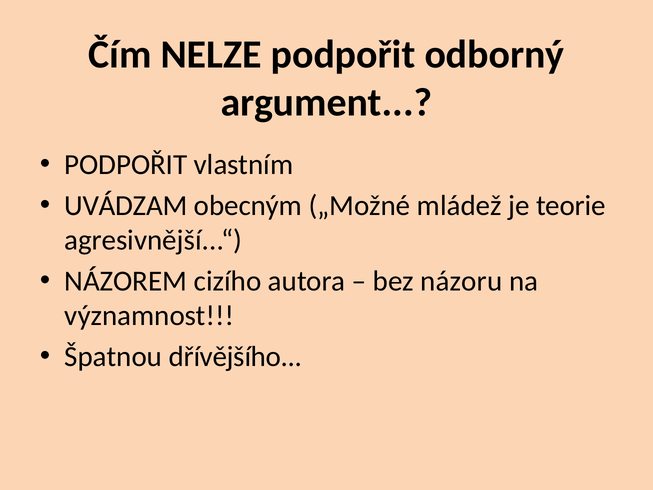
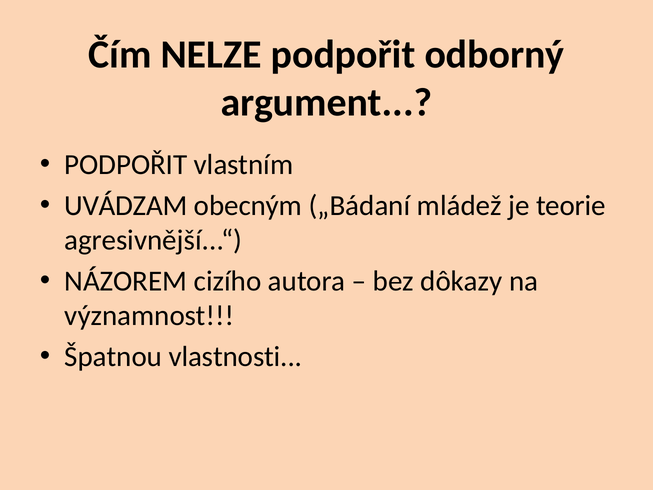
„Možné: „Možné -> „Bádaní
názoru: názoru -> dôkazy
dřívějšího: dřívějšího -> vlastnosti
